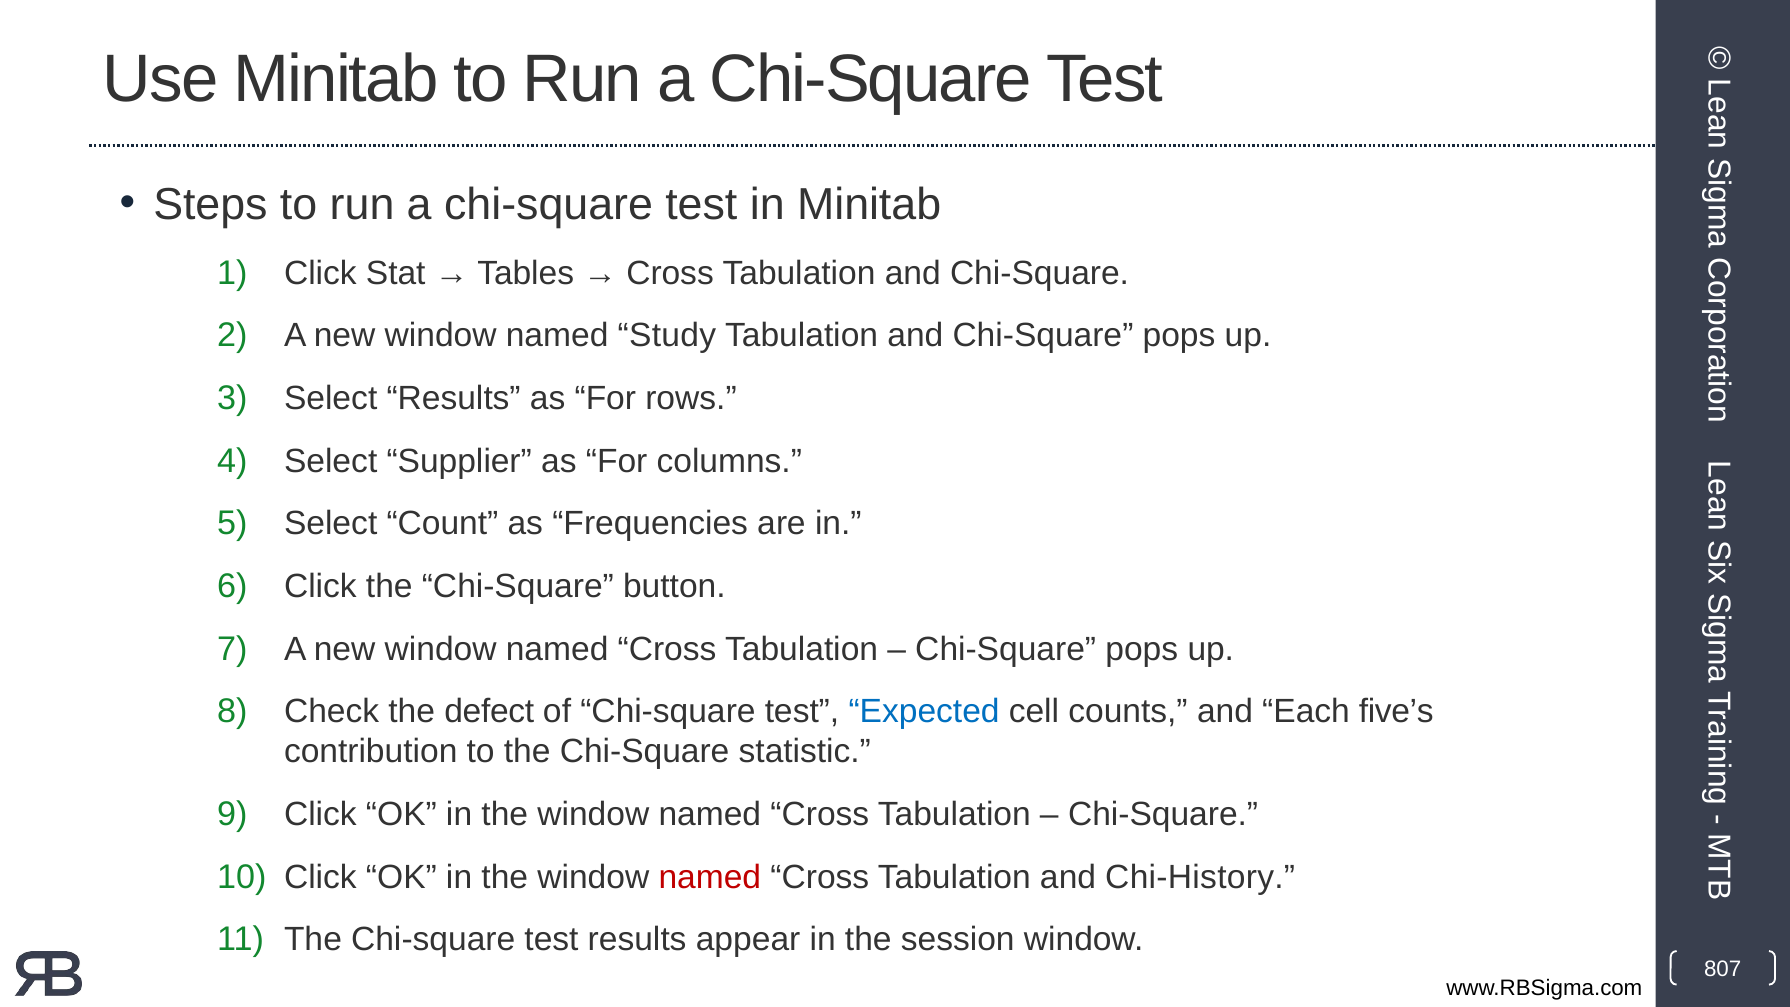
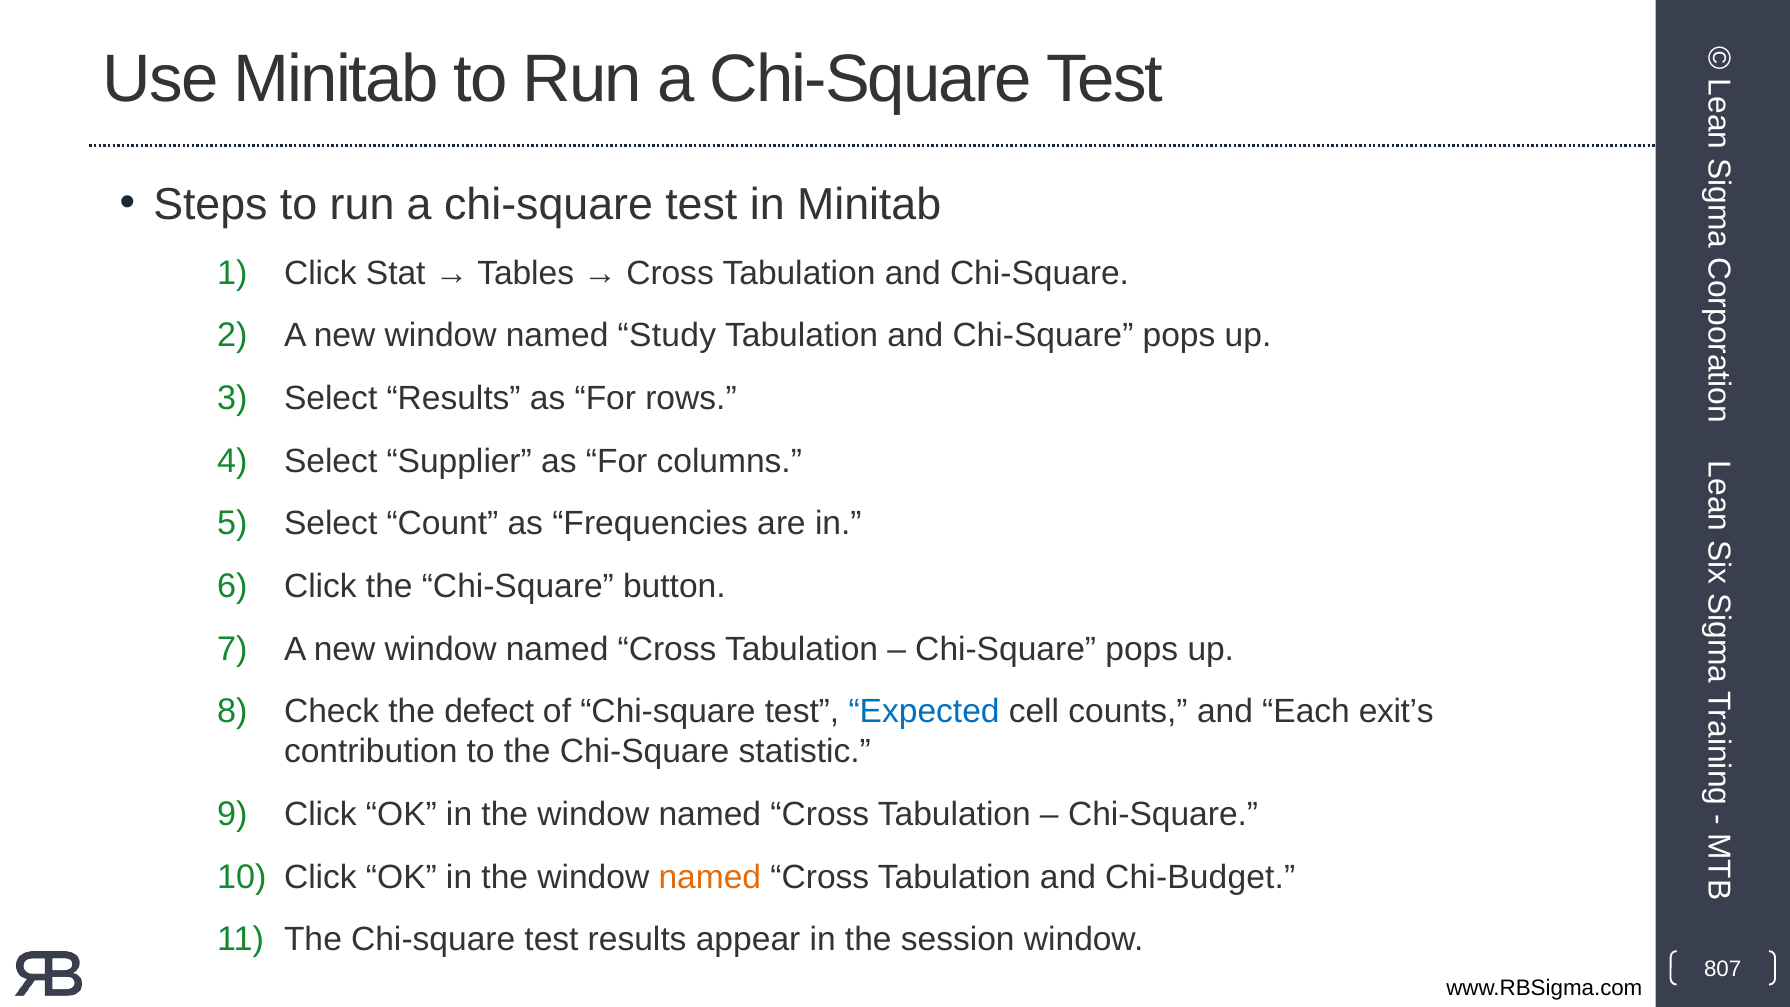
five’s: five’s -> exit’s
named at (710, 877) colour: red -> orange
Chi-History: Chi-History -> Chi-Budget
